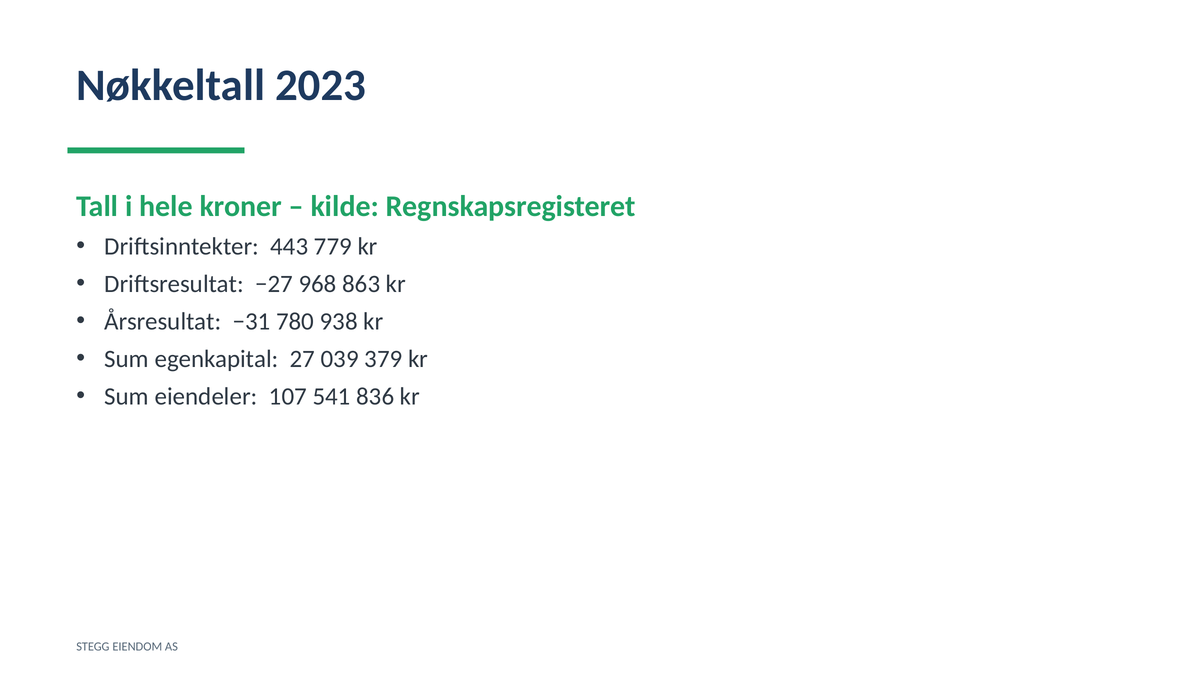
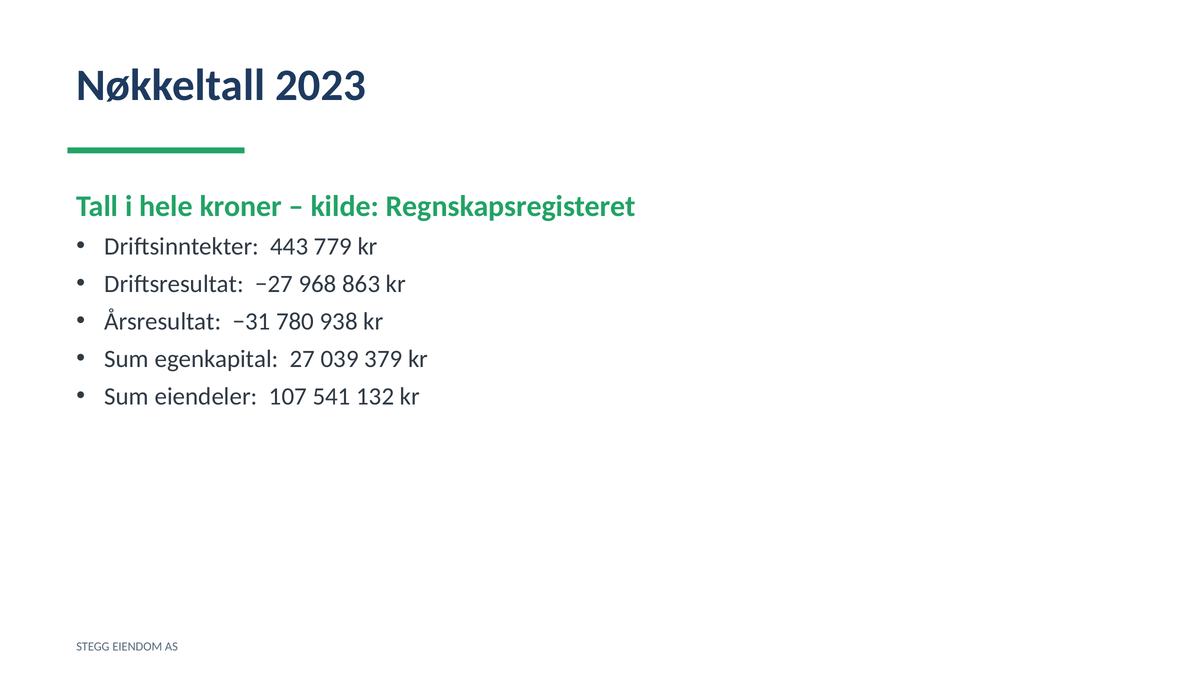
836: 836 -> 132
